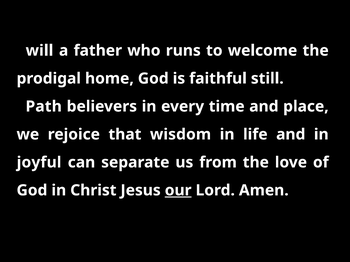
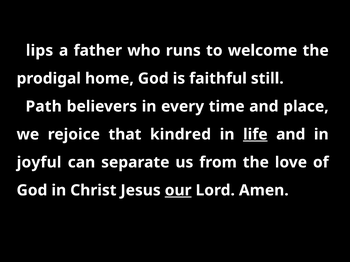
will: will -> lips
wisdom: wisdom -> kindred
life underline: none -> present
